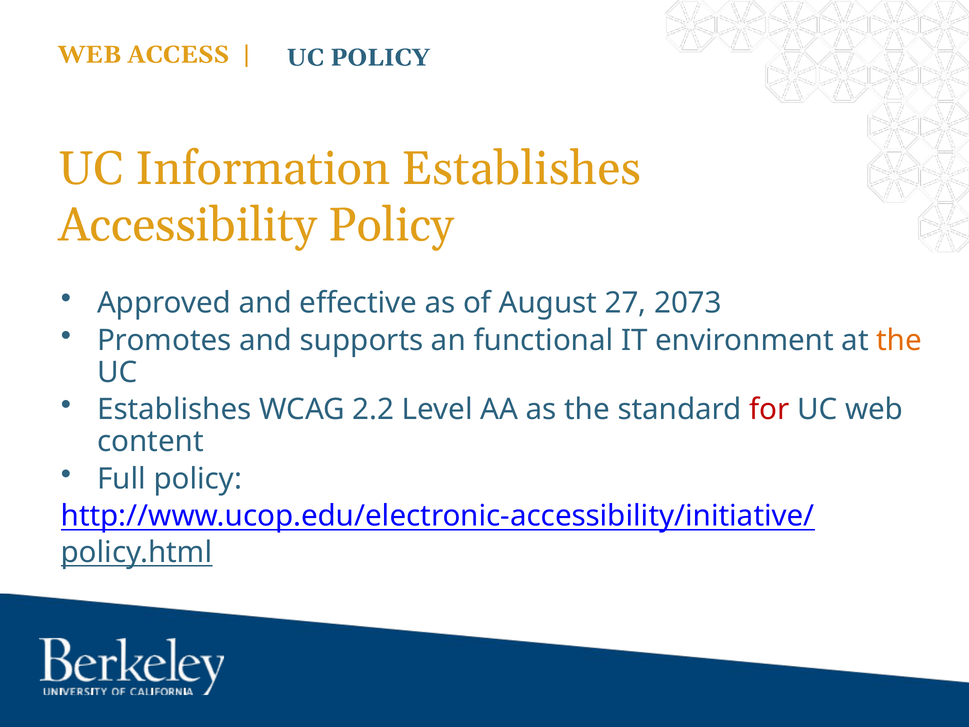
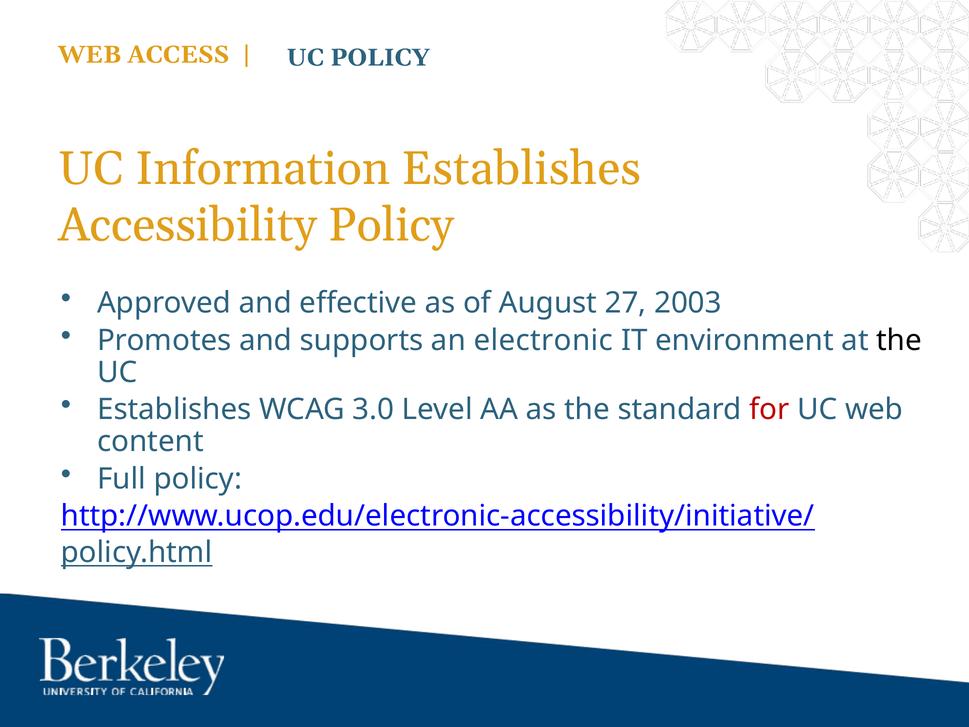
2073: 2073 -> 2003
functional: functional -> electronic
the at (899, 340) colour: orange -> black
2.2: 2.2 -> 3.0
